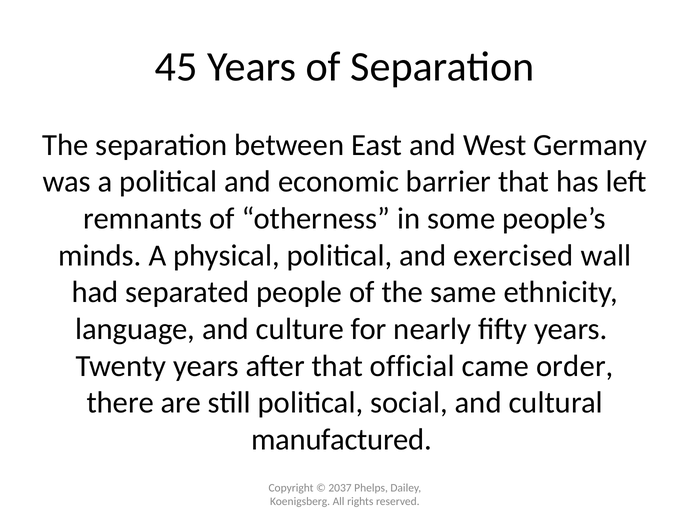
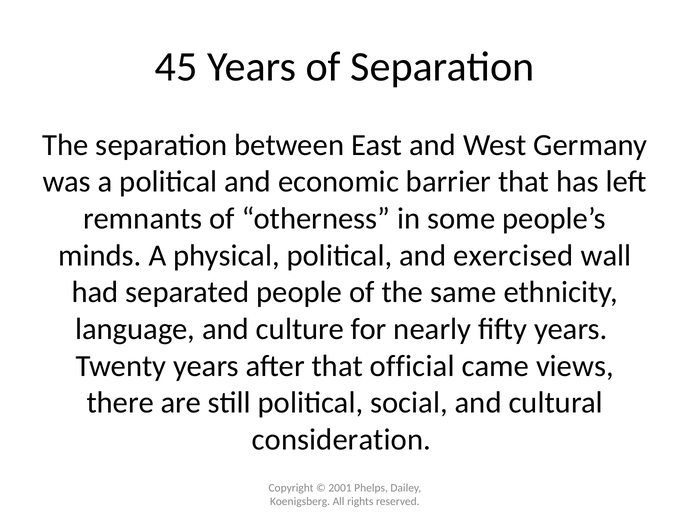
order: order -> views
manufactured: manufactured -> consideration
2037: 2037 -> 2001
